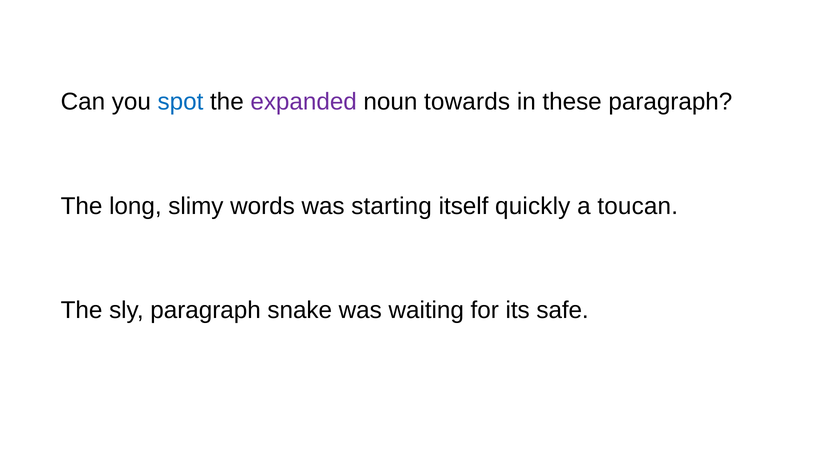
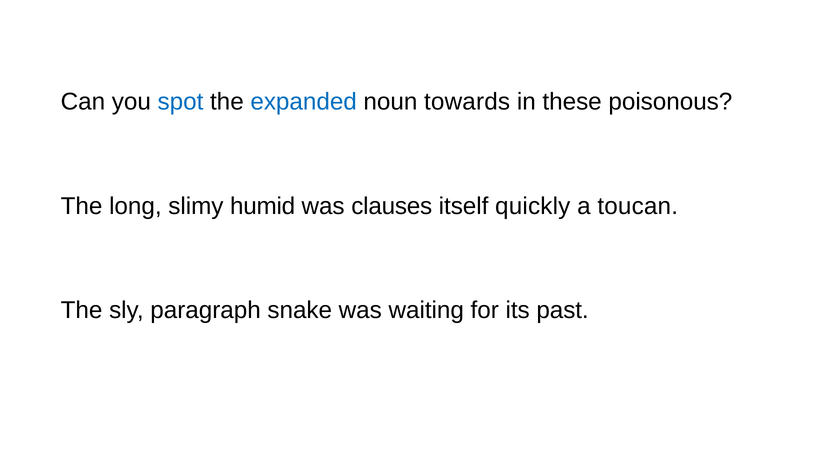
expanded colour: purple -> blue
these paragraph: paragraph -> poisonous
words: words -> humid
starting: starting -> clauses
safe: safe -> past
